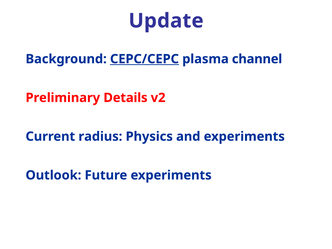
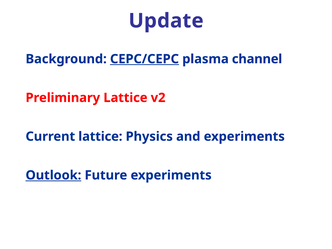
Preliminary Details: Details -> Lattice
Current radius: radius -> lattice
Outlook underline: none -> present
